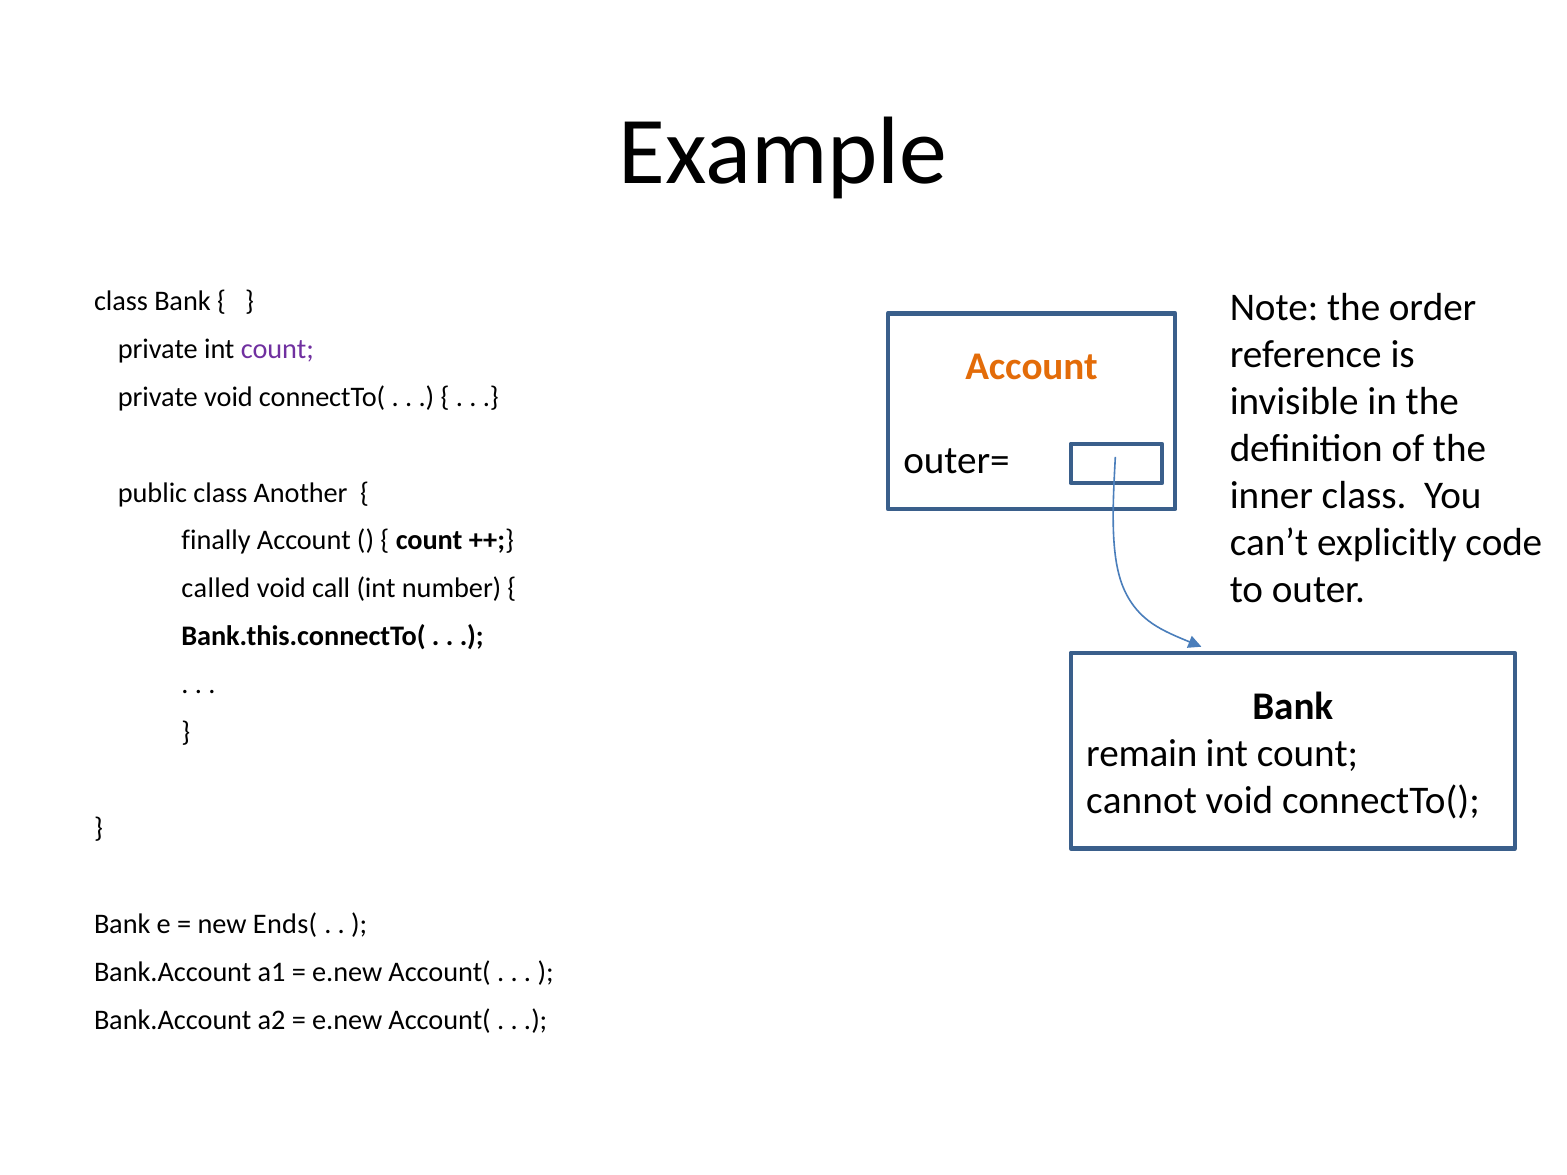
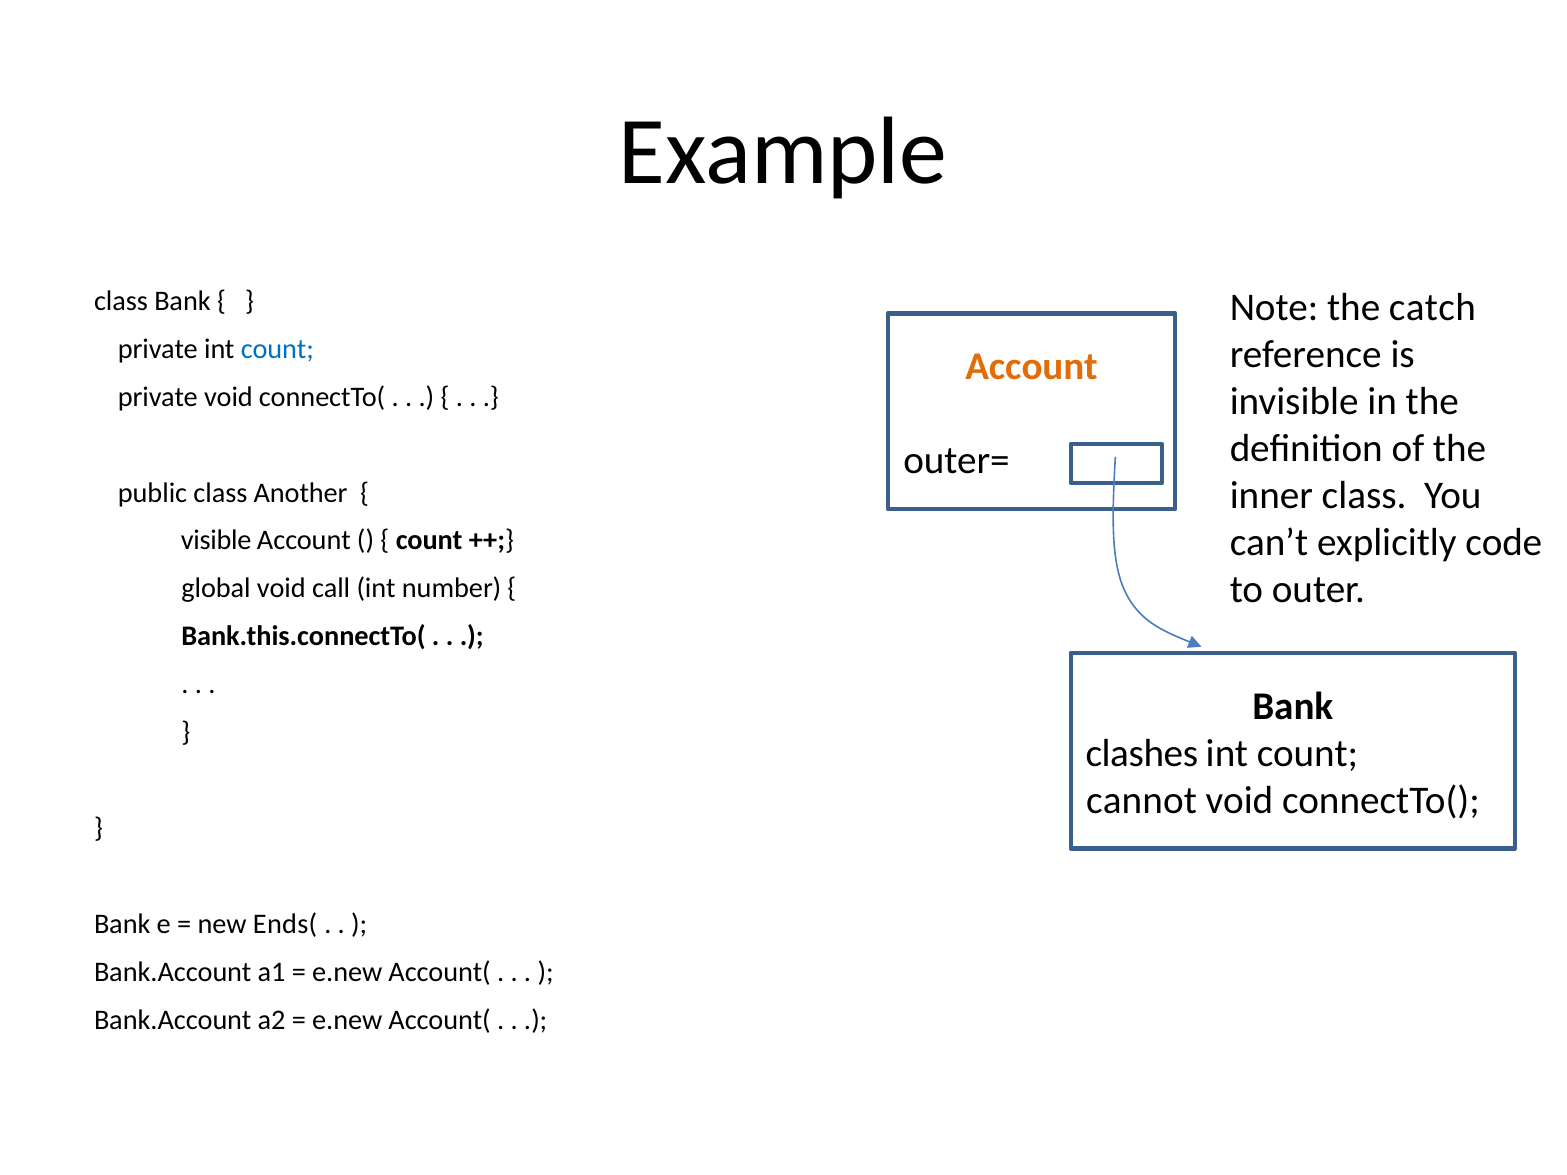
order: order -> catch
count at (277, 349) colour: purple -> blue
finally: finally -> visible
called: called -> global
remain: remain -> clashes
